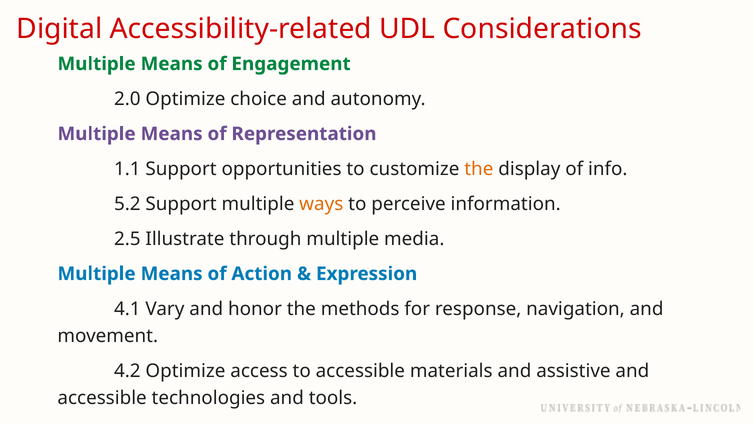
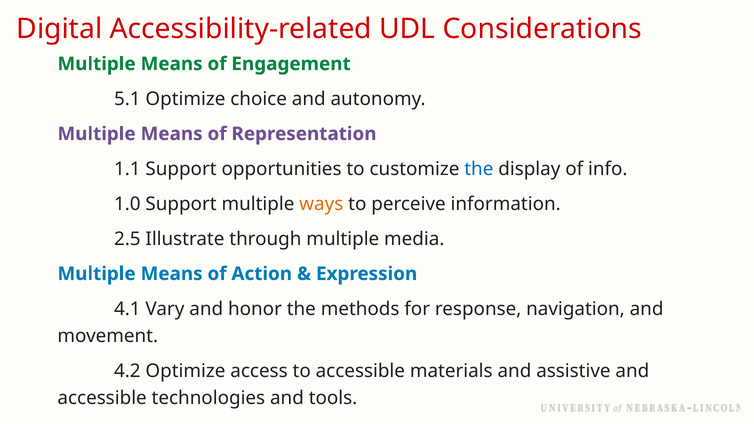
2.0: 2.0 -> 5.1
the at (479, 169) colour: orange -> blue
5.2: 5.2 -> 1.0
